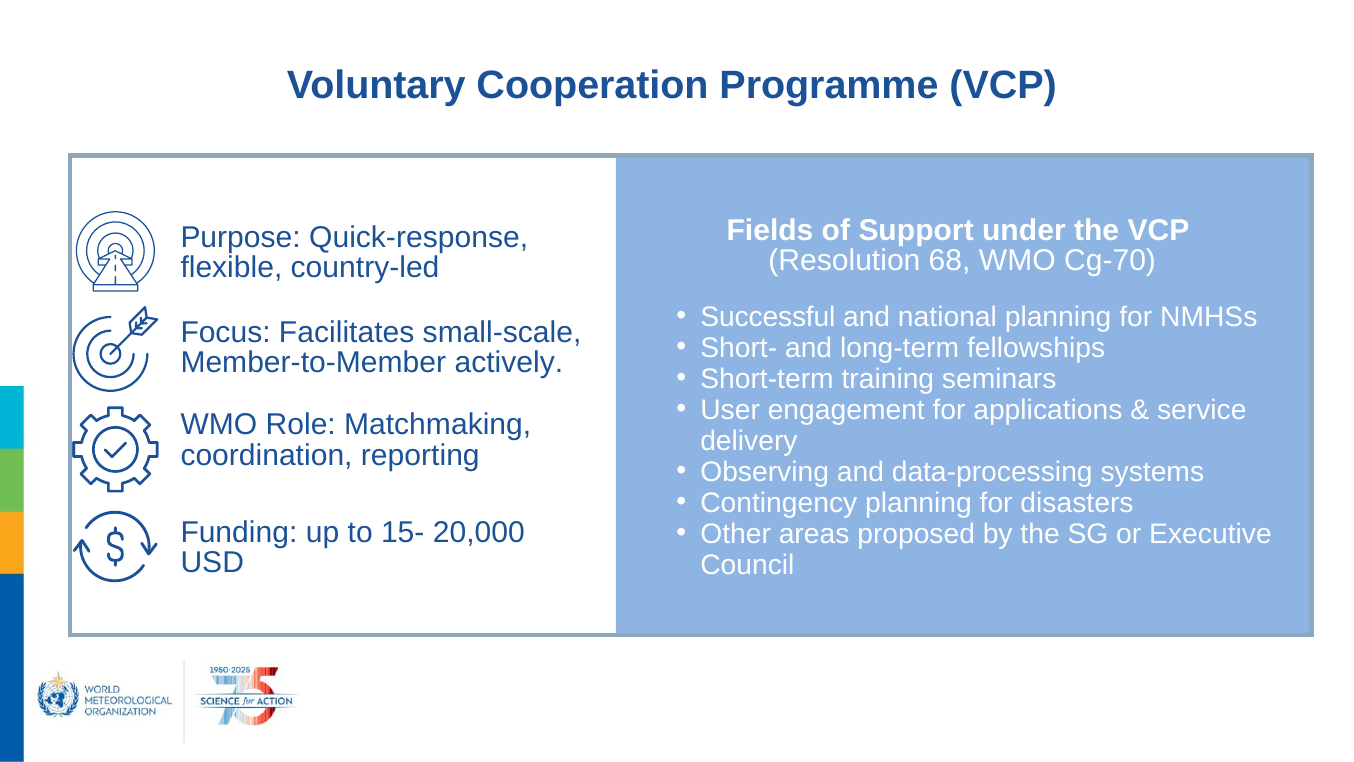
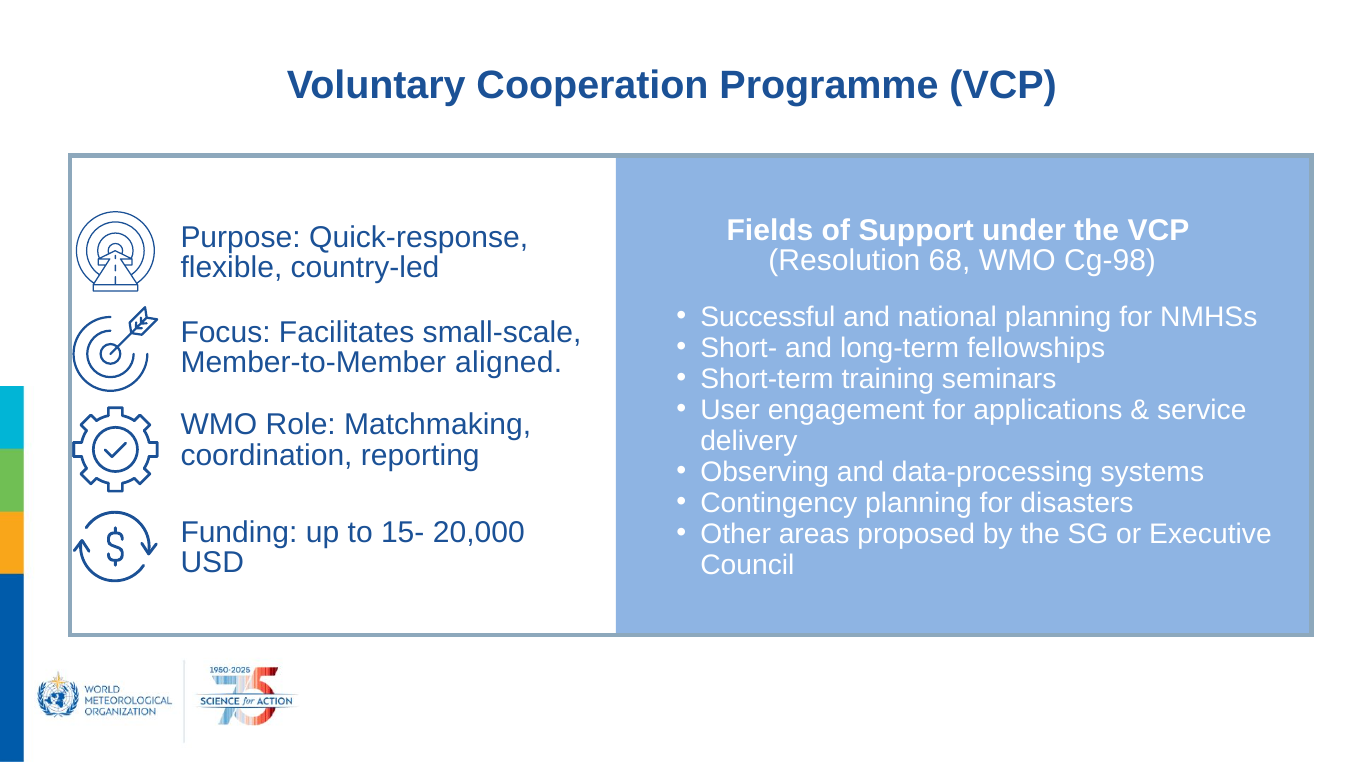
Cg-70: Cg-70 -> Cg-98
actively: actively -> aligned
